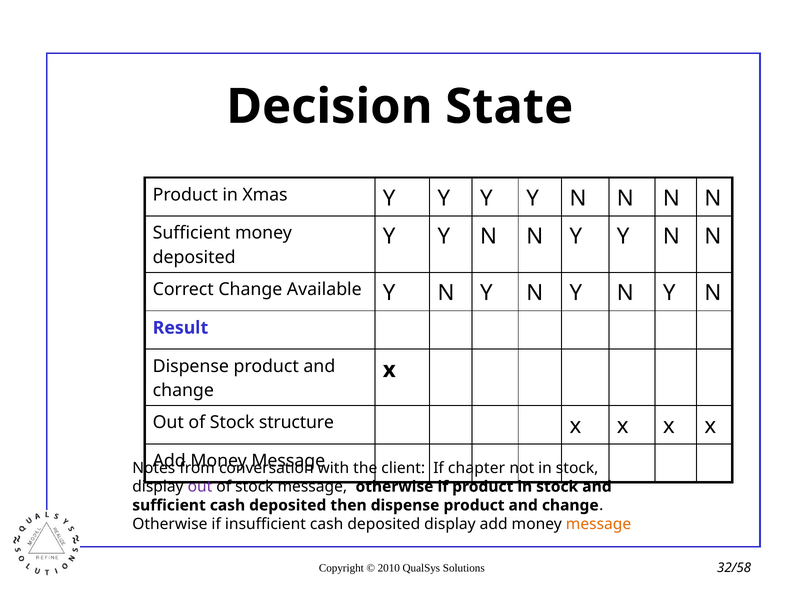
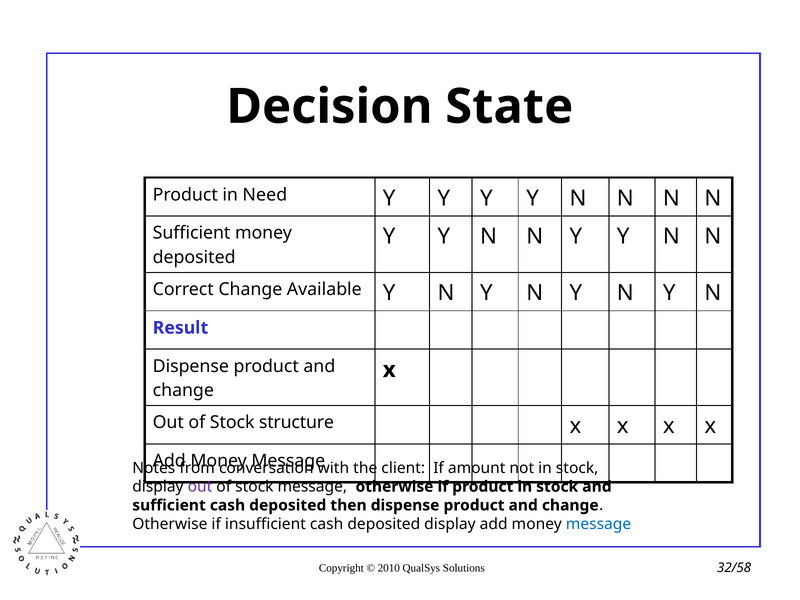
Xmas: Xmas -> Need
chapter: chapter -> amount
message at (599, 524) colour: orange -> blue
